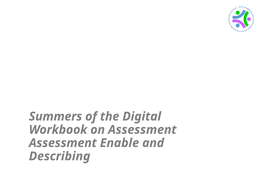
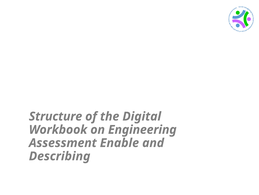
Summers: Summers -> Structure
on Assessment: Assessment -> Engineering
